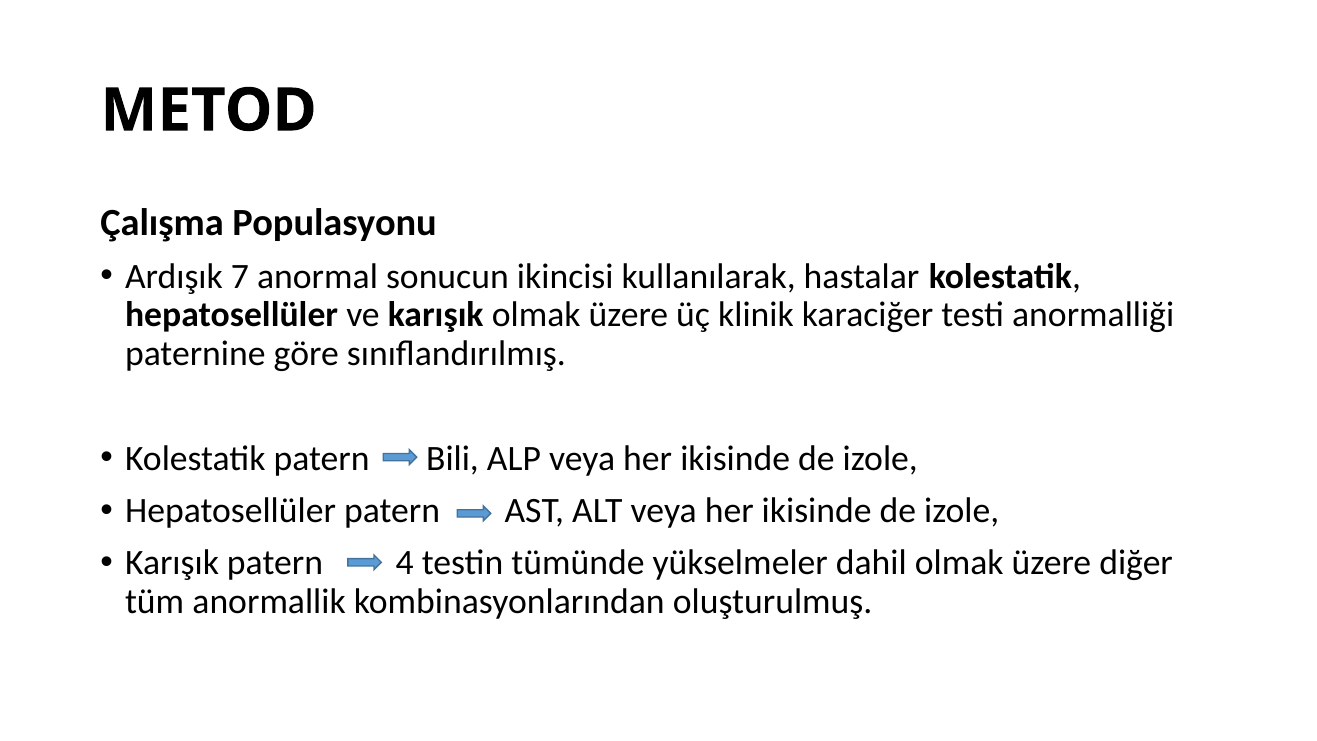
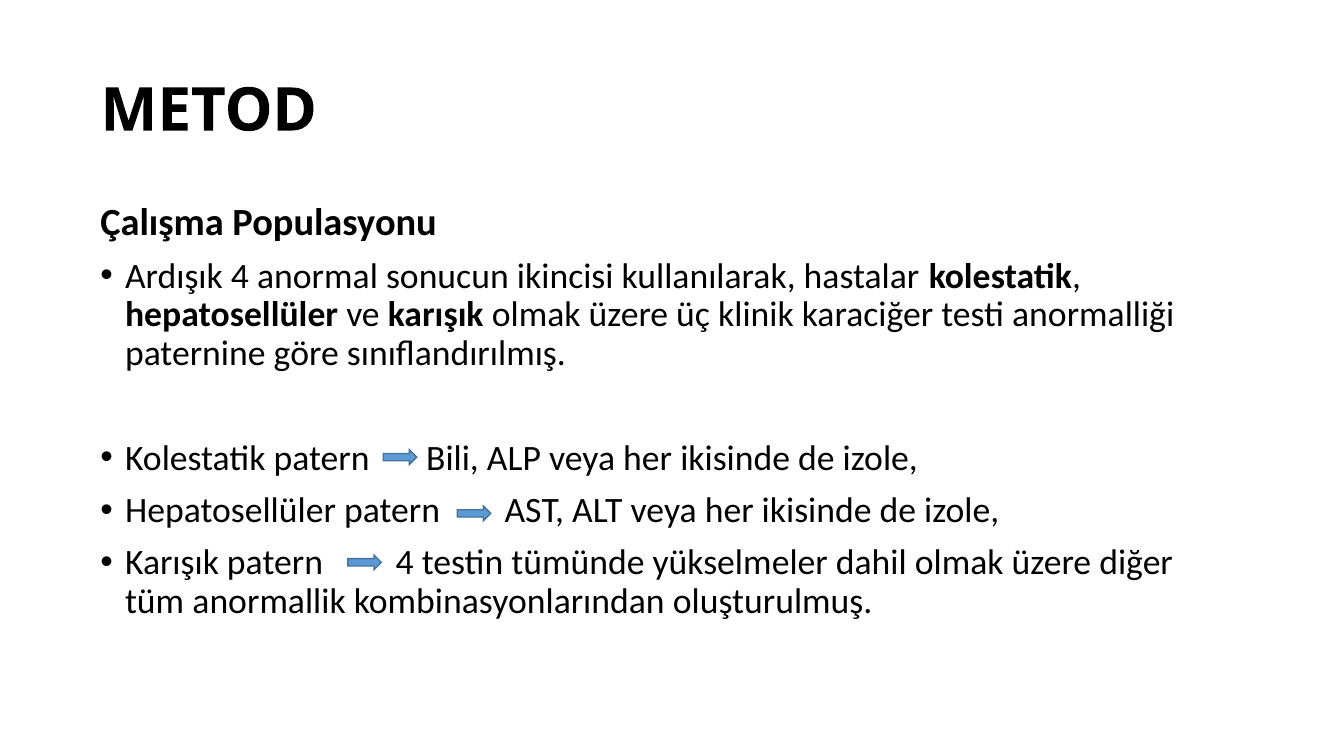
Ardışık 7: 7 -> 4
